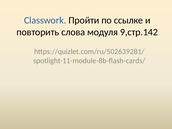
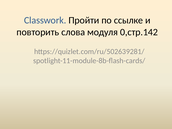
9,стр.142: 9,стр.142 -> 0,стр.142
